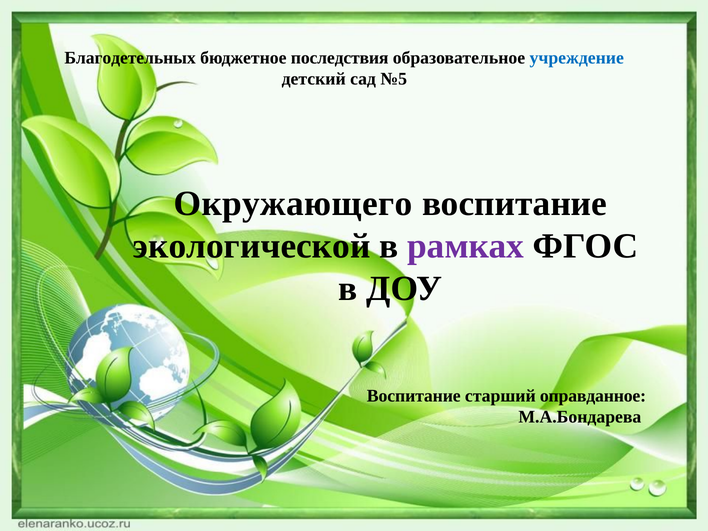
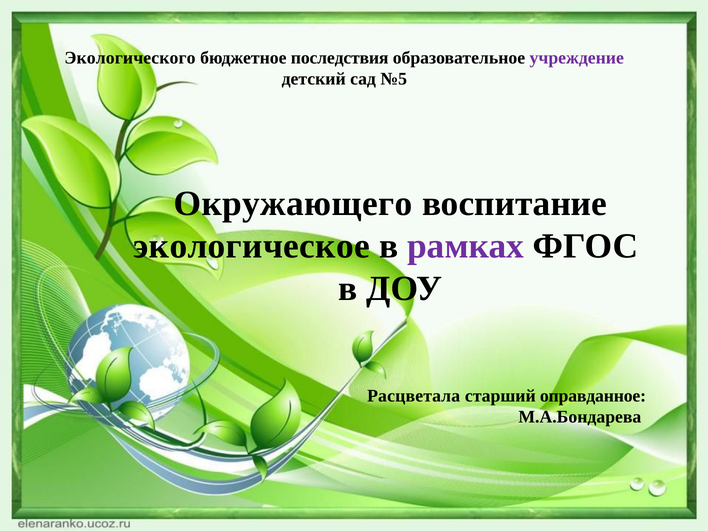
Благодетельных: Благодетельных -> Экологического
учреждение colour: blue -> purple
экологической: экологической -> экологическое
Воспитание at (414, 396): Воспитание -> Расцветала
